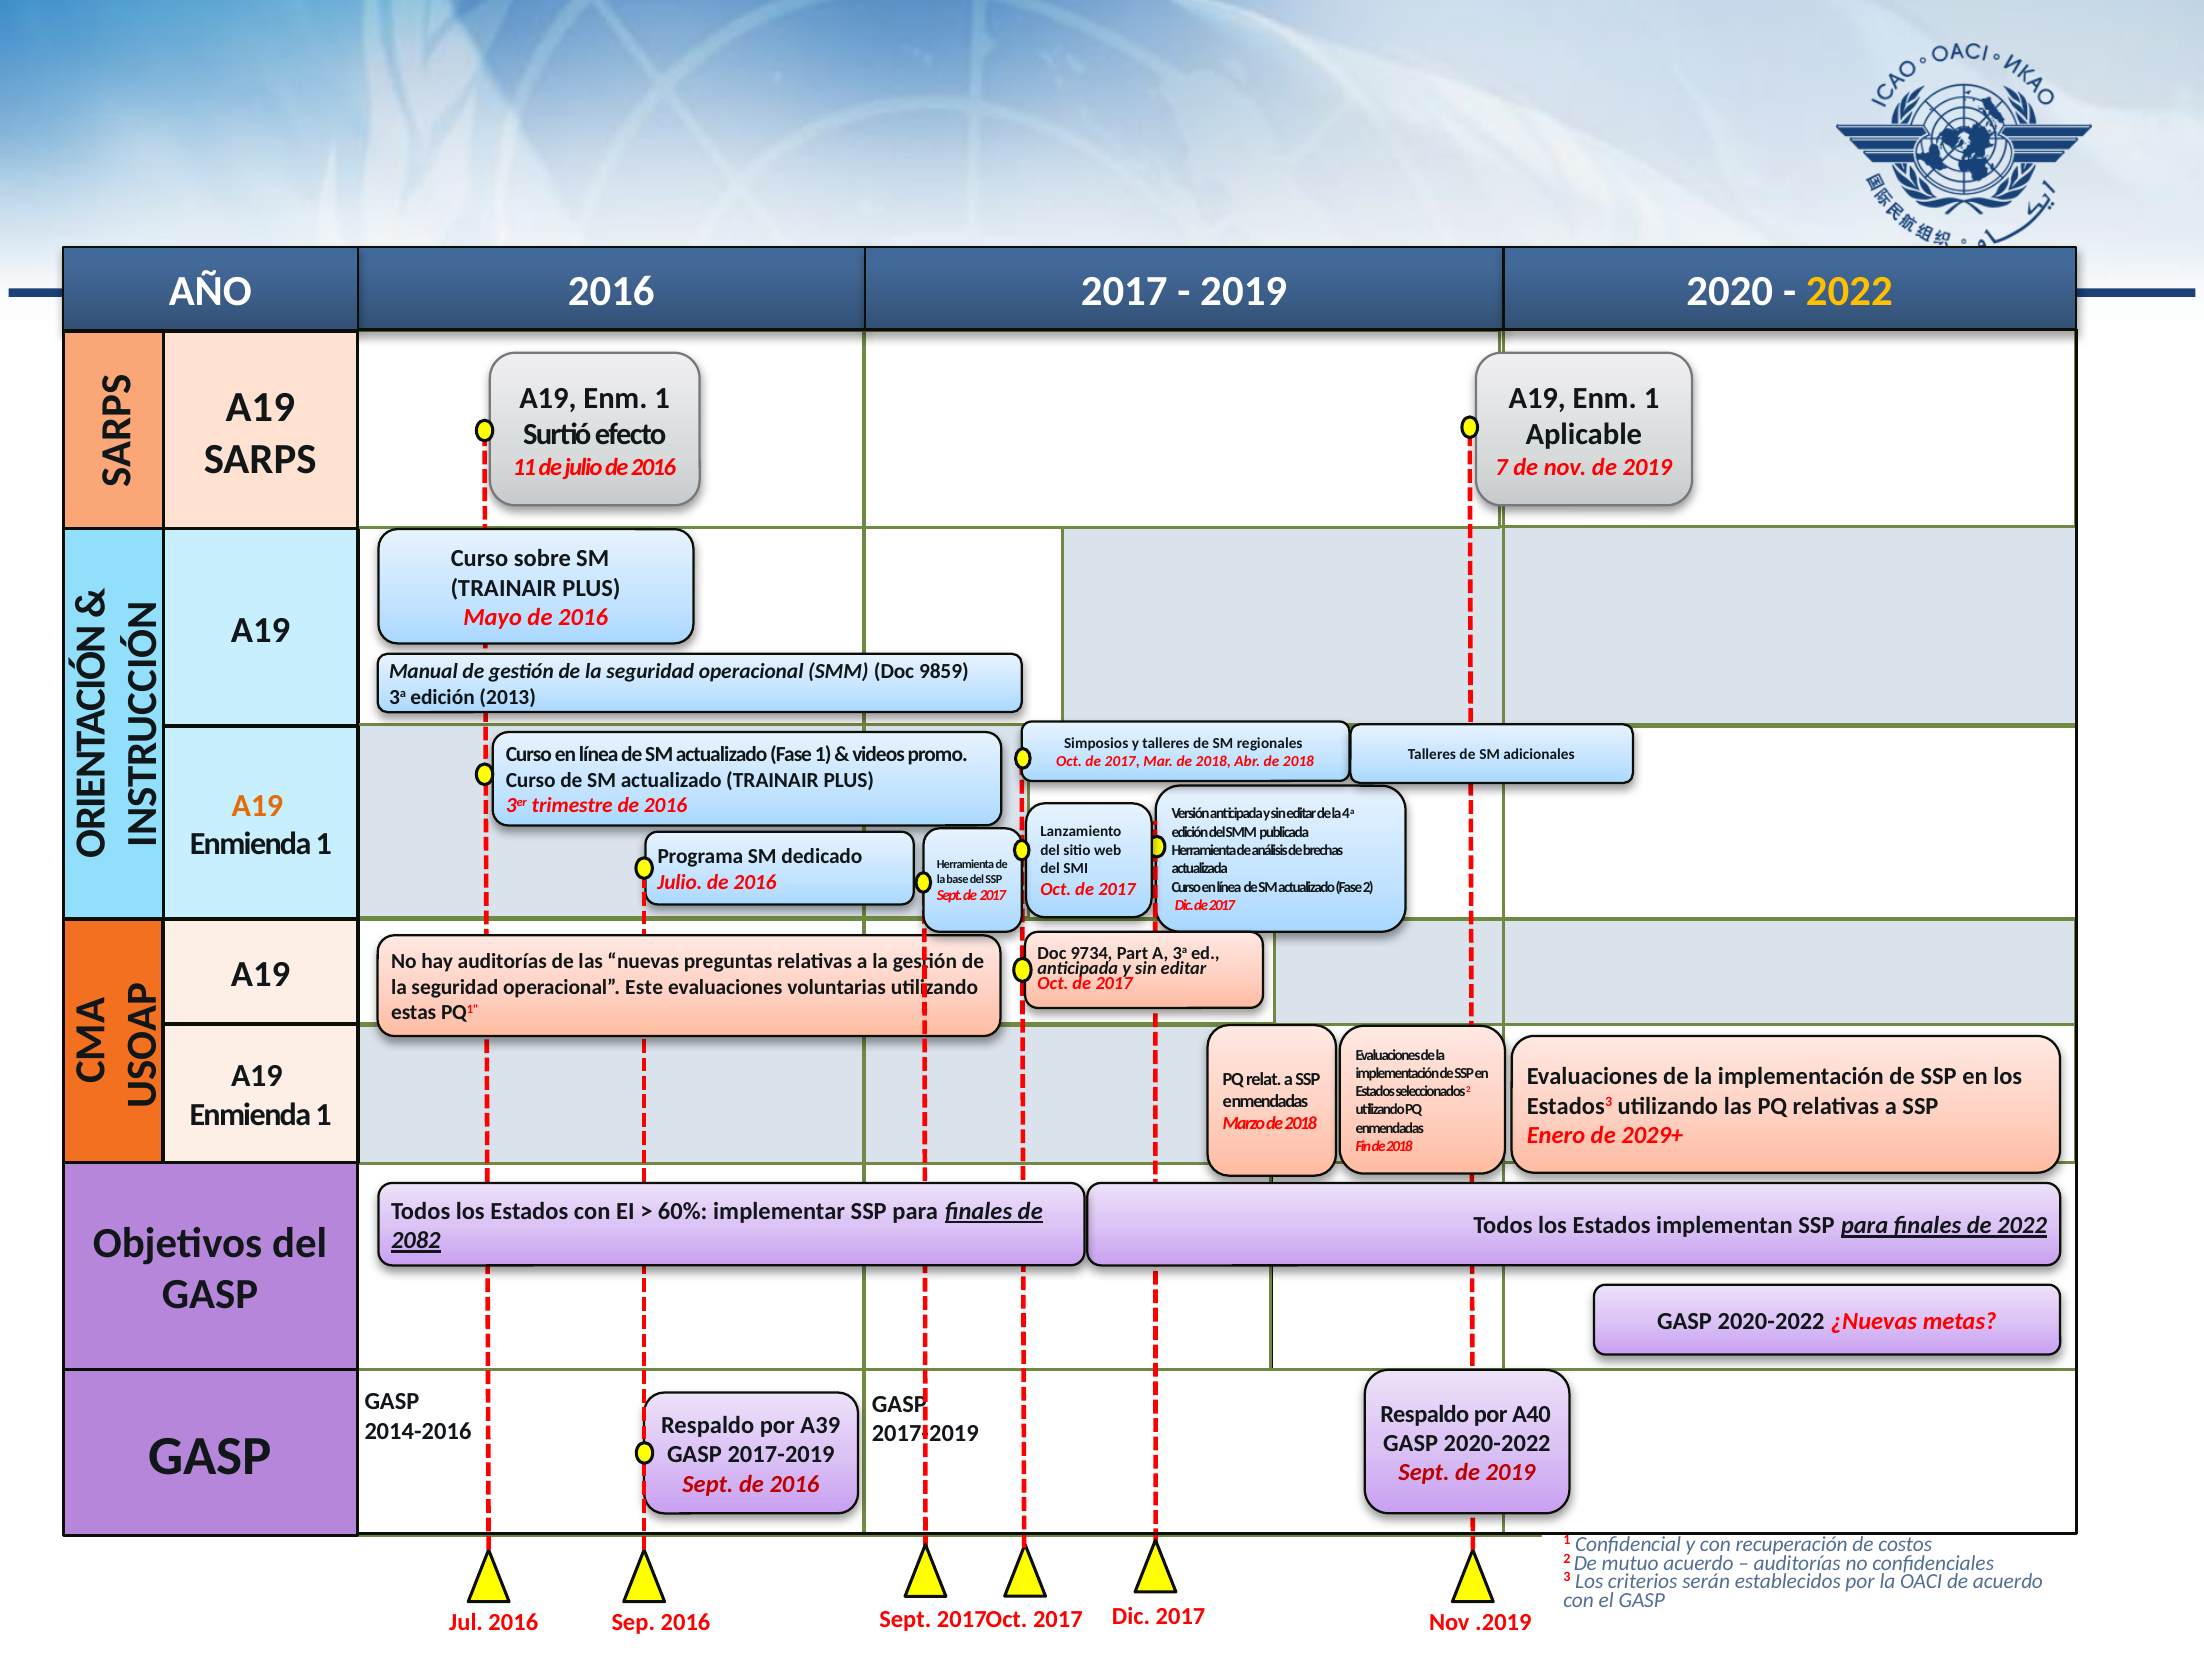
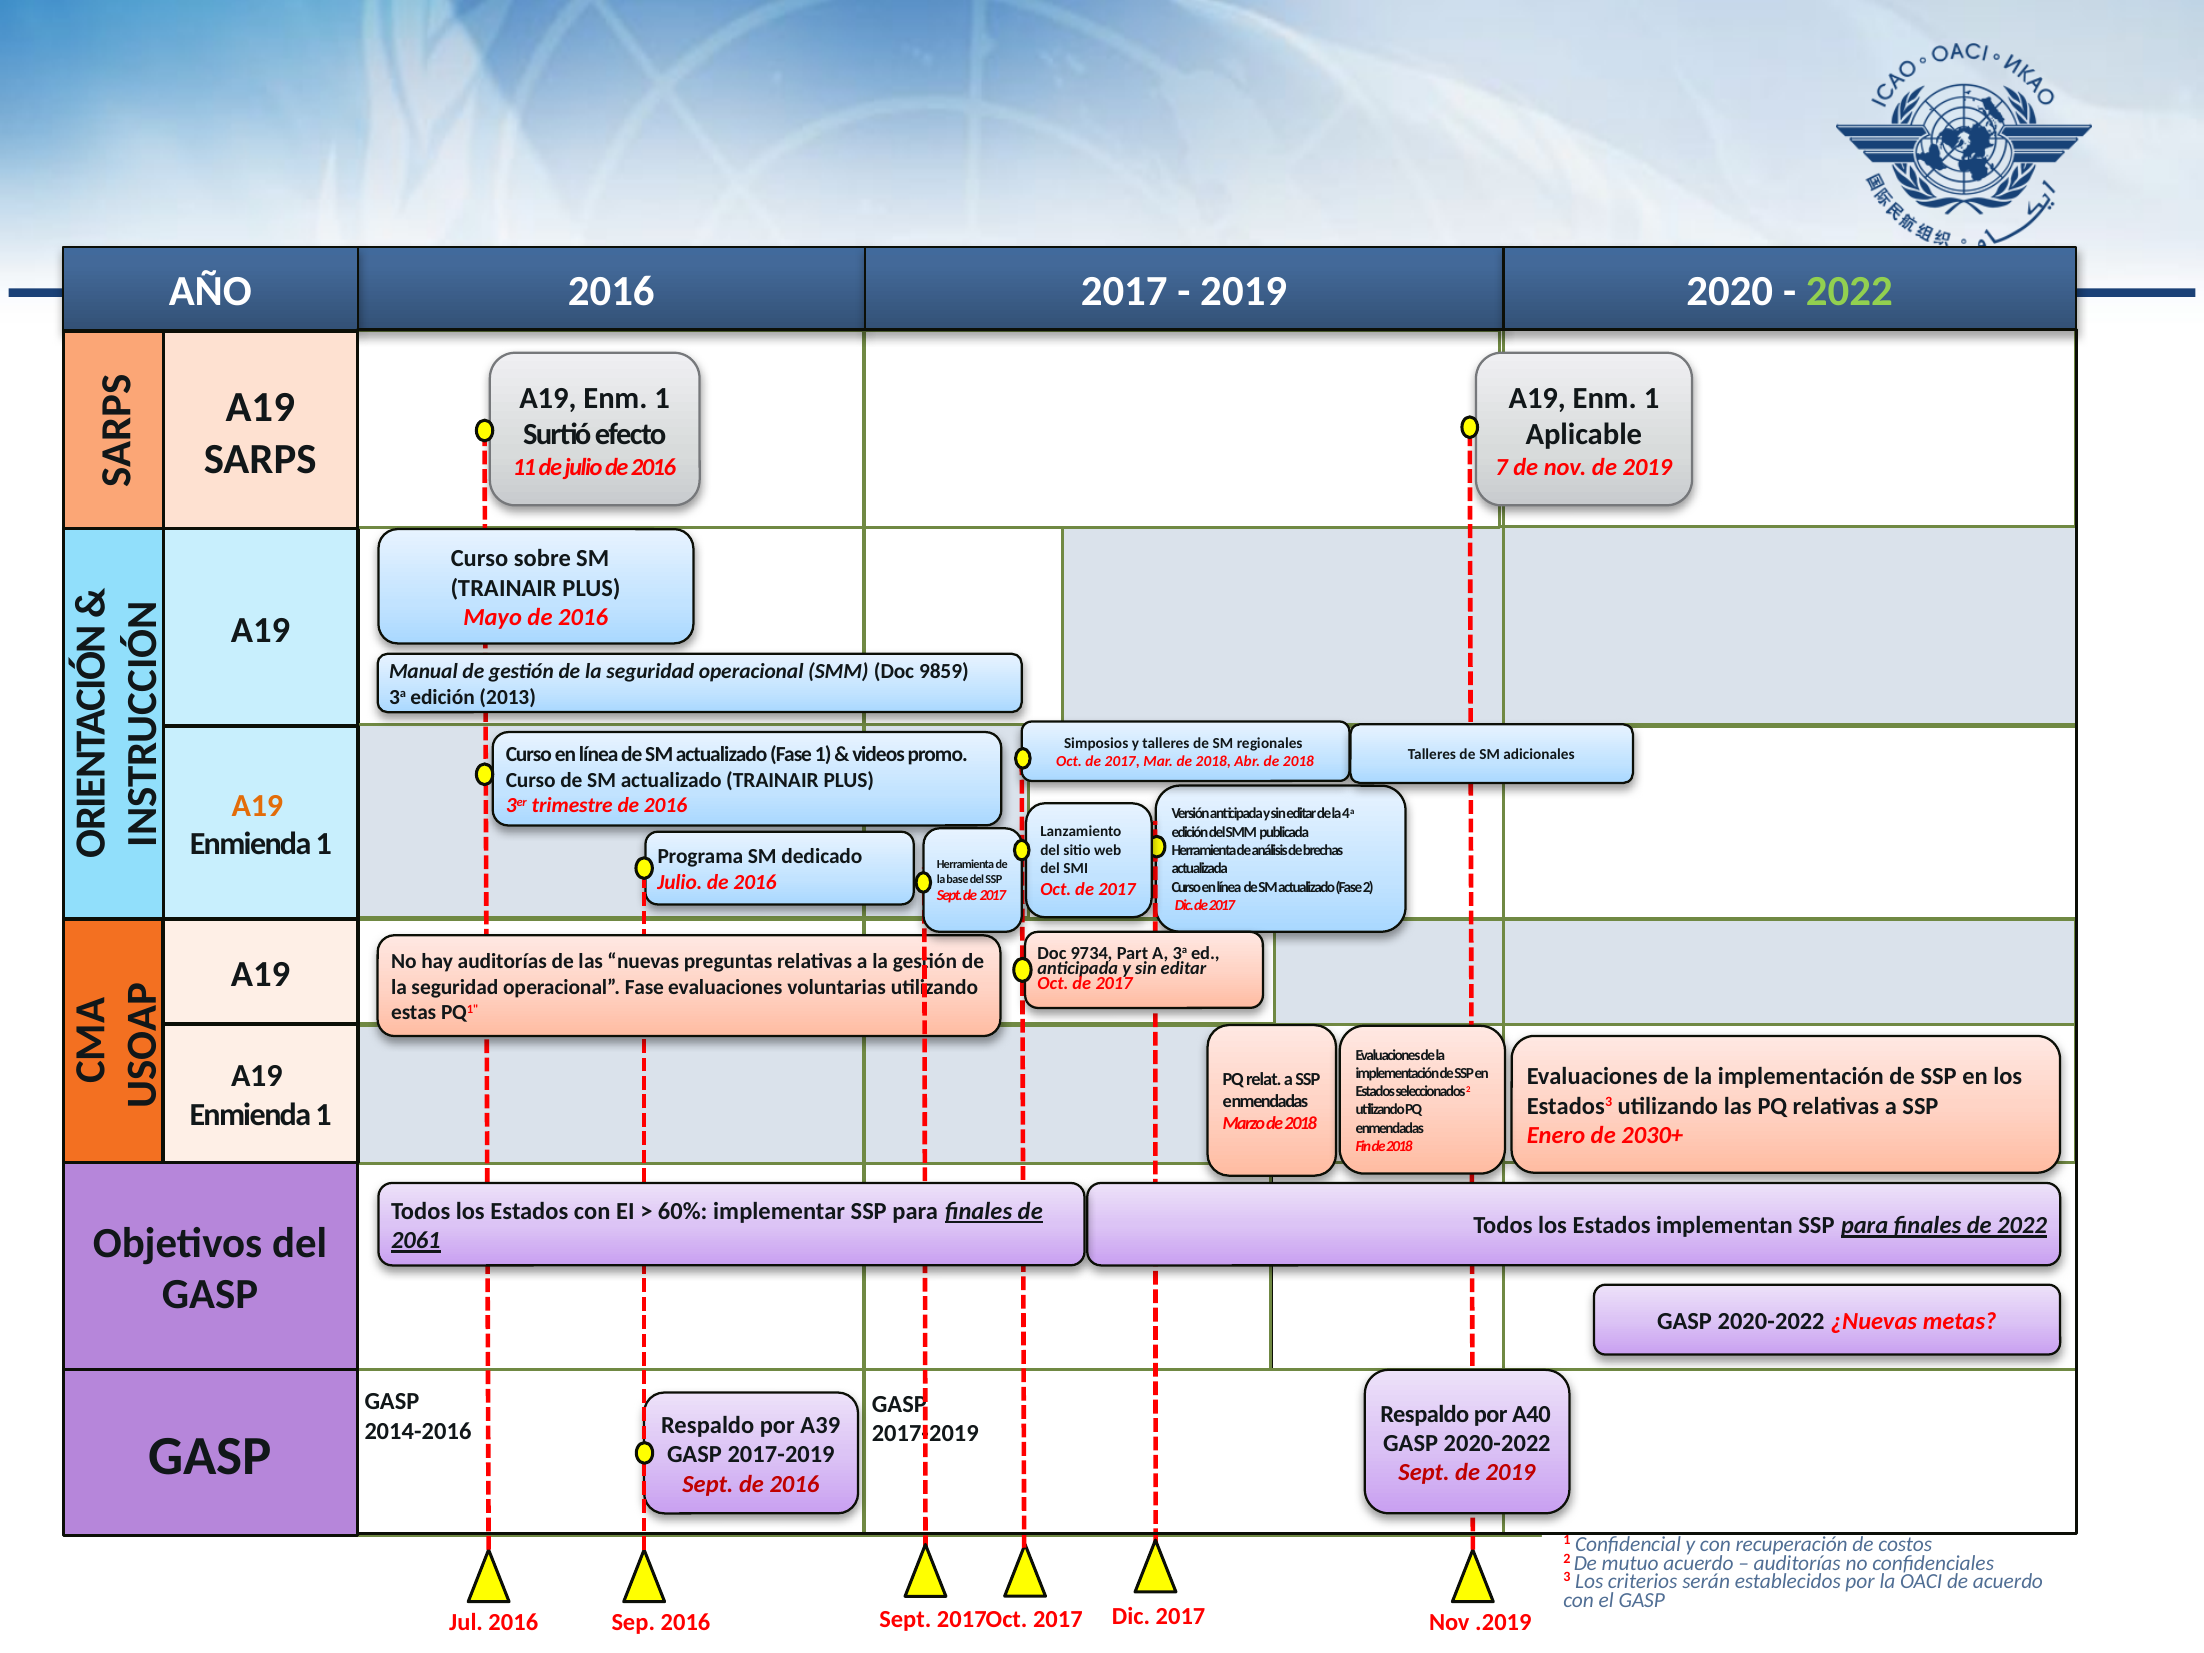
2022 at (1849, 291) colour: yellow -> light green
operacional Este: Este -> Fase
2029+: 2029+ -> 2030+
2082: 2082 -> 2061
